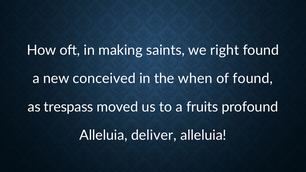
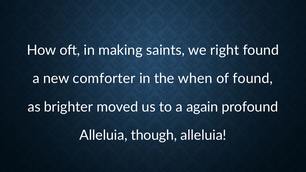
conceived: conceived -> comforter
trespass: trespass -> brighter
fruits: fruits -> again
deliver: deliver -> though
